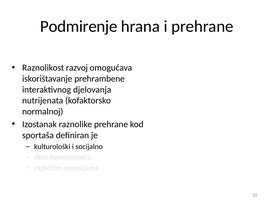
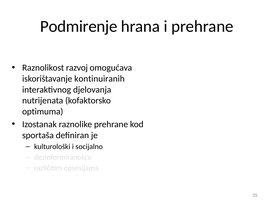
prehrambene: prehrambene -> kontinuiranih
normalnoj: normalnoj -> optimuma
